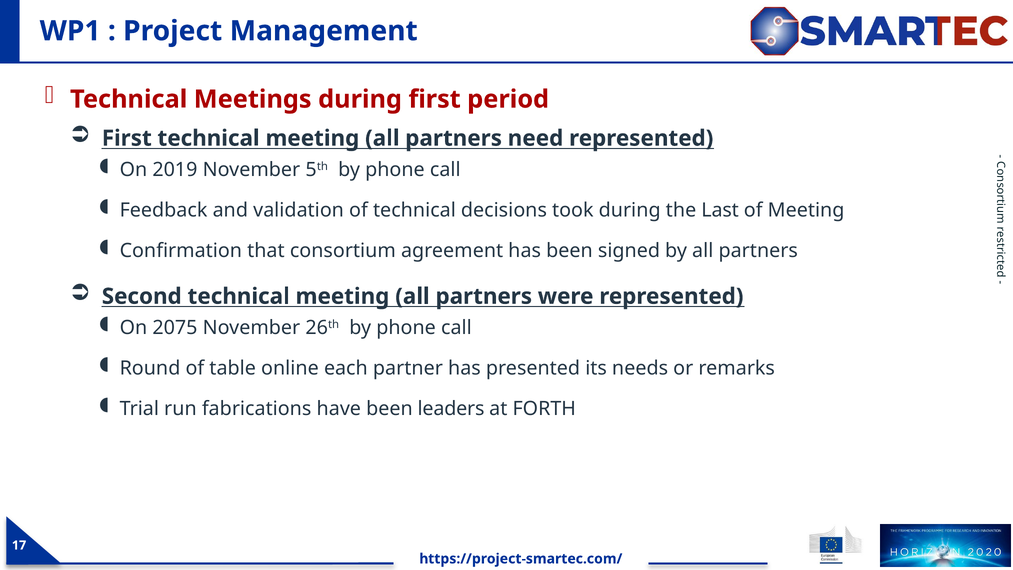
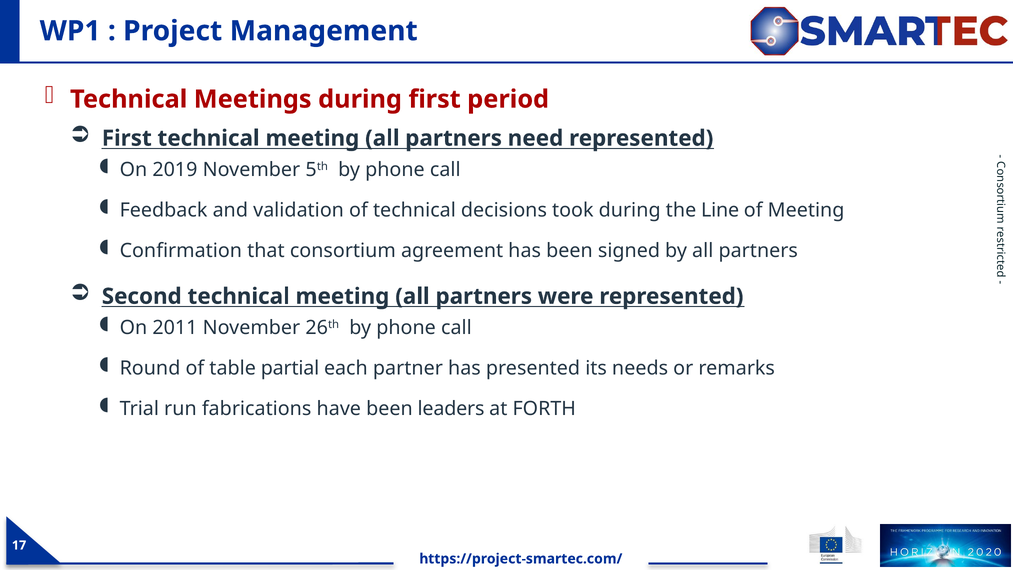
Last: Last -> Line
2075: 2075 -> 2011
online: online -> partial
